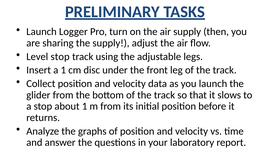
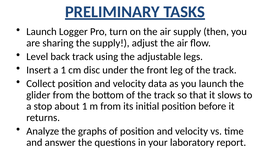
Level stop: stop -> back
